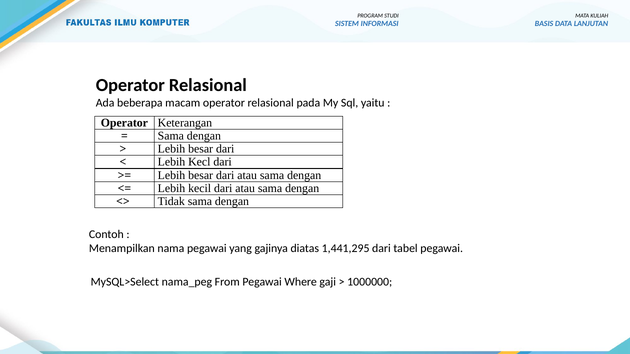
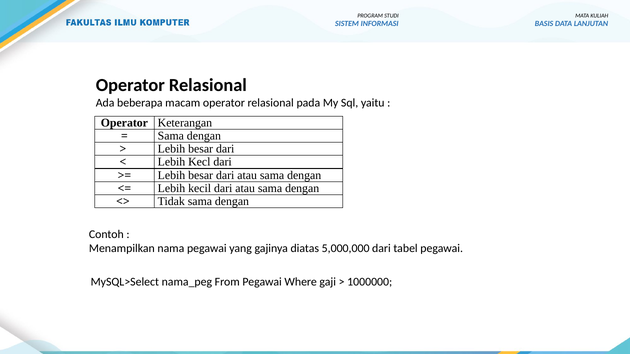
1,441,295: 1,441,295 -> 5,000,000
